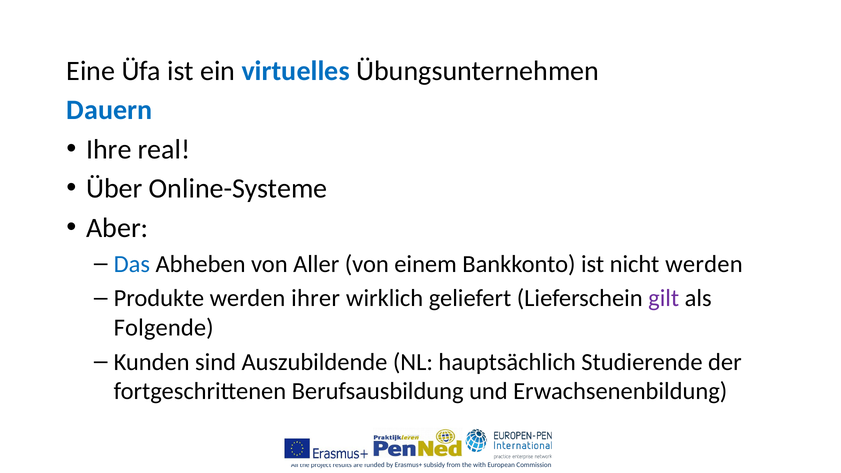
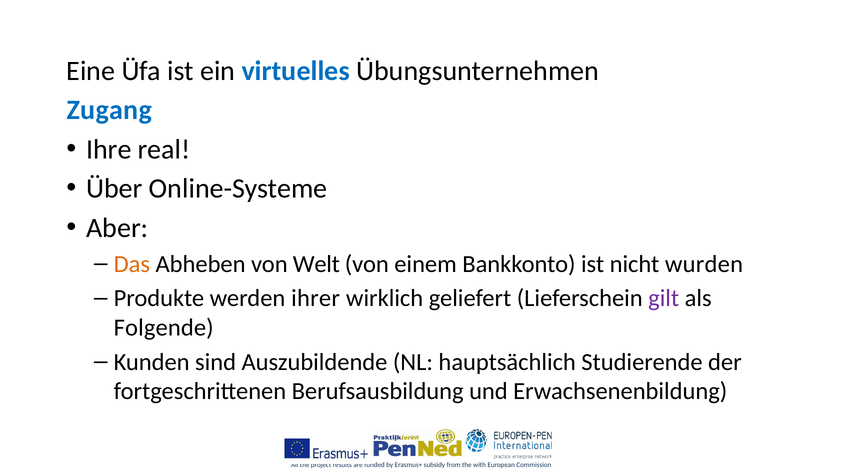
Dauern: Dauern -> Zugang
Das colour: blue -> orange
Aller: Aller -> Welt
nicht werden: werden -> wurden
